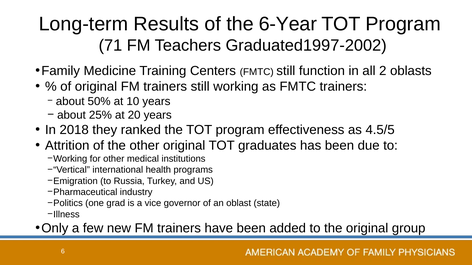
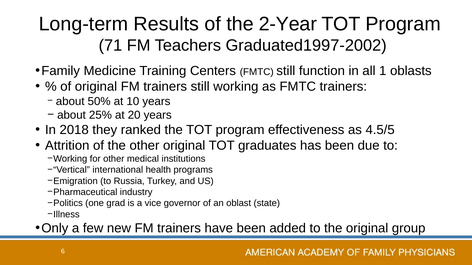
6-Year: 6-Year -> 2-Year
2: 2 -> 1
